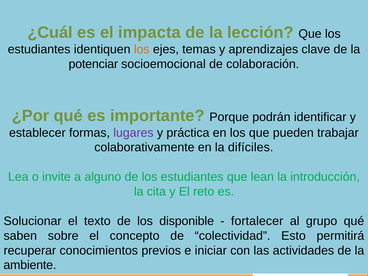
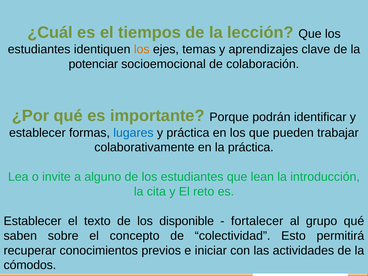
impacta: impacta -> tiempos
lugares colour: purple -> blue
la difíciles: difíciles -> práctica
Solucionar at (33, 221): Solucionar -> Establecer
ambiente: ambiente -> cómodos
